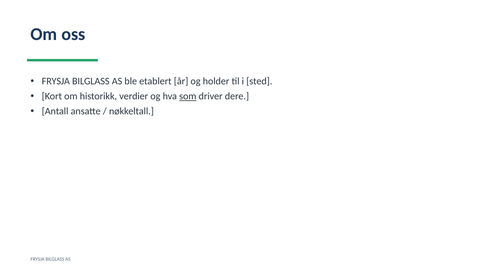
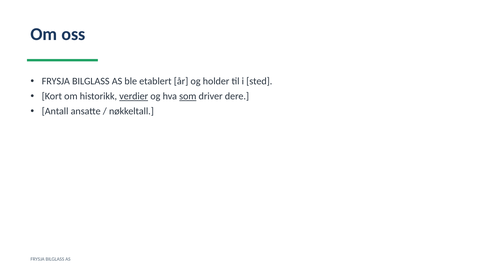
verdier underline: none -> present
